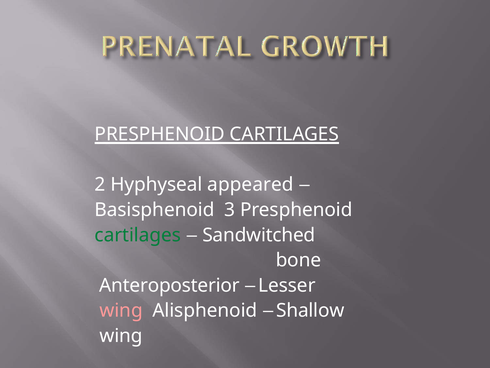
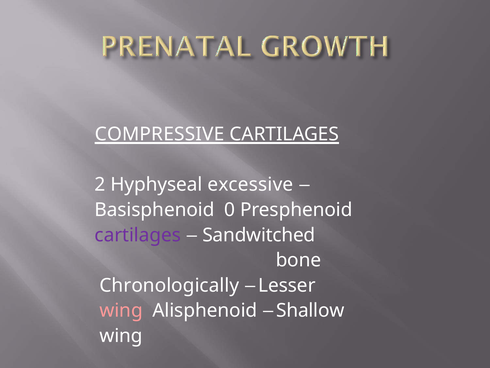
PRESPHENOID at (160, 134): PRESPHENOID -> COMPRESSIVE
appeared: appeared -> excessive
3: 3 -> 0
cartilages at (138, 235) colour: green -> purple
Anteroposterior: Anteroposterior -> Chronologically
